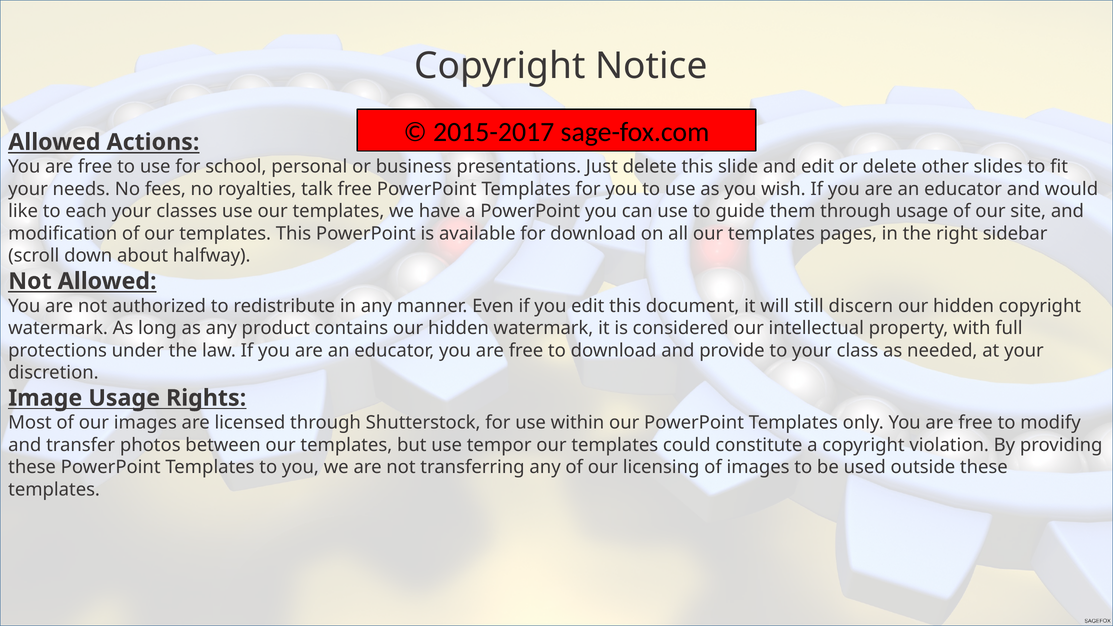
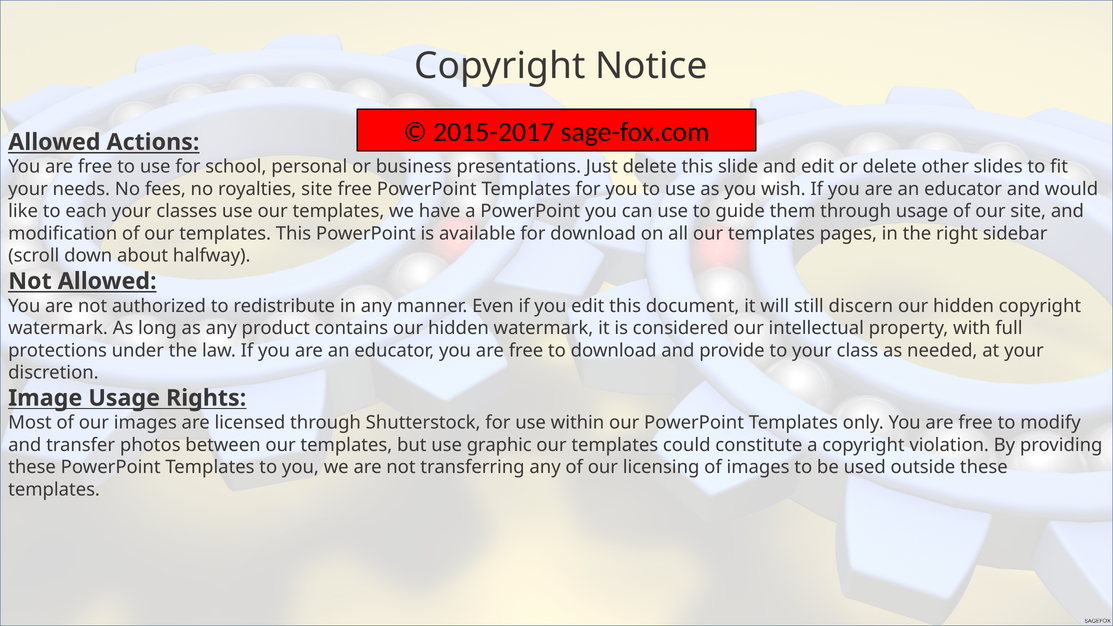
royalties talk: talk -> site
tempor: tempor -> graphic
